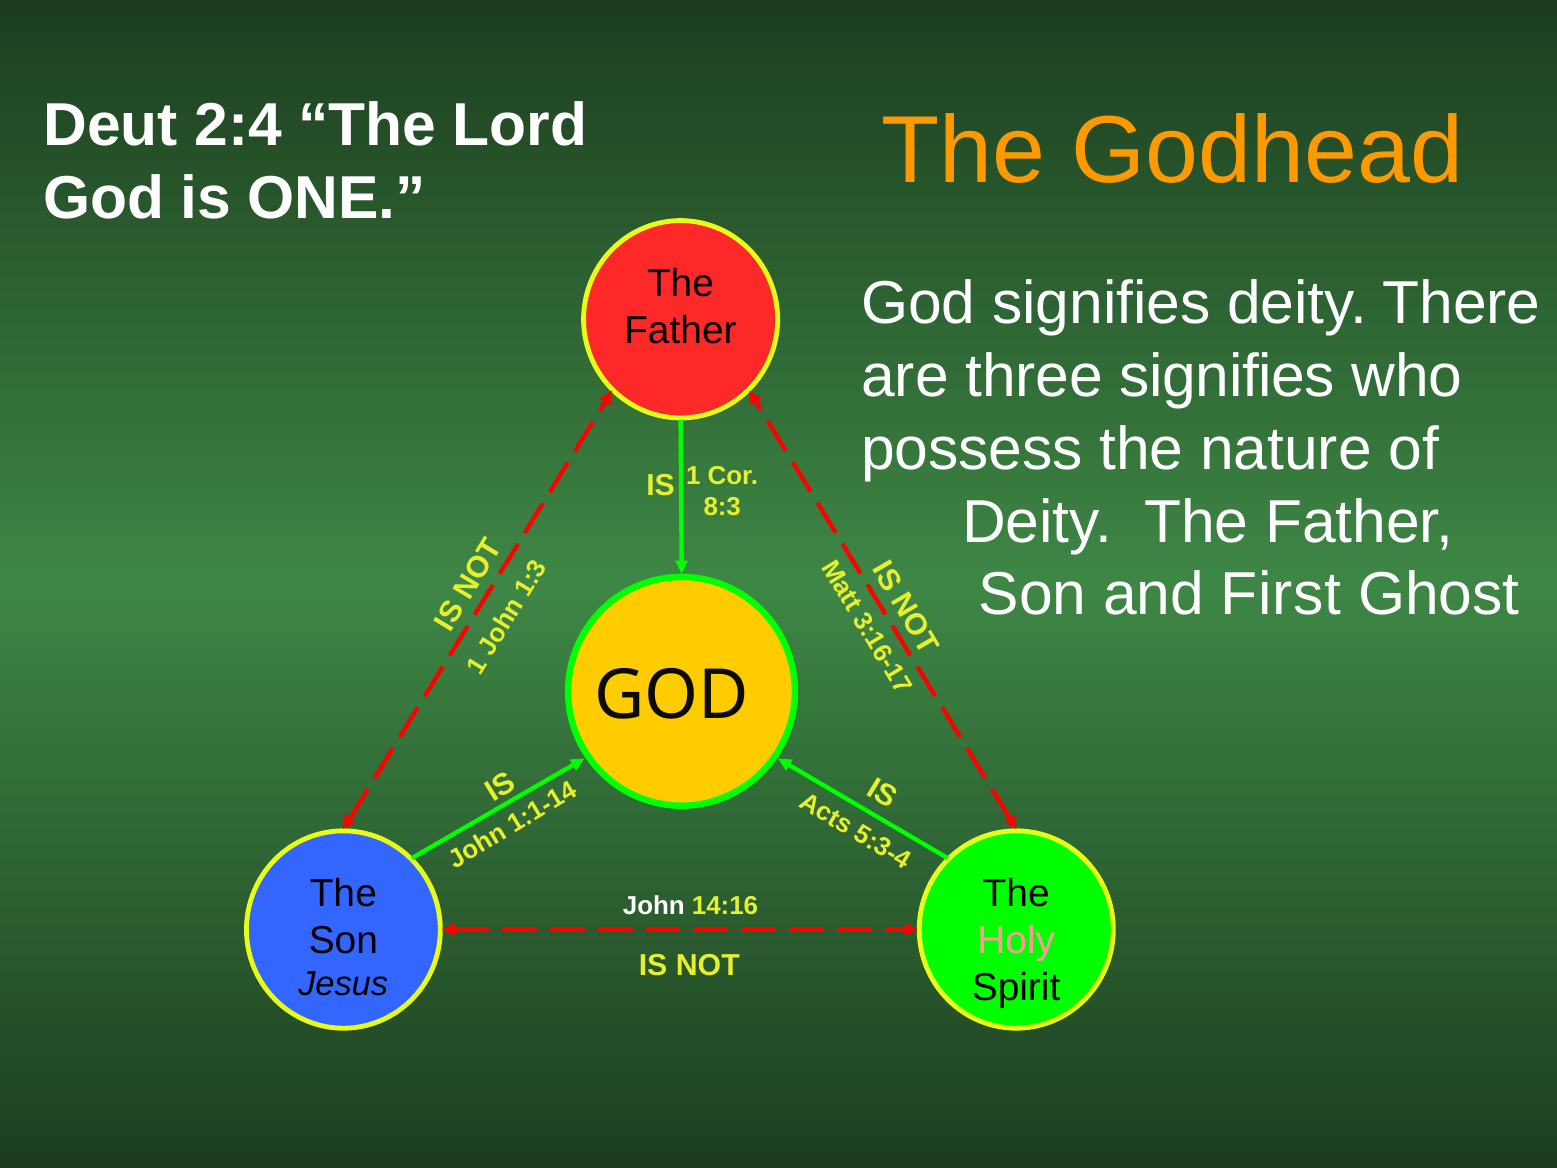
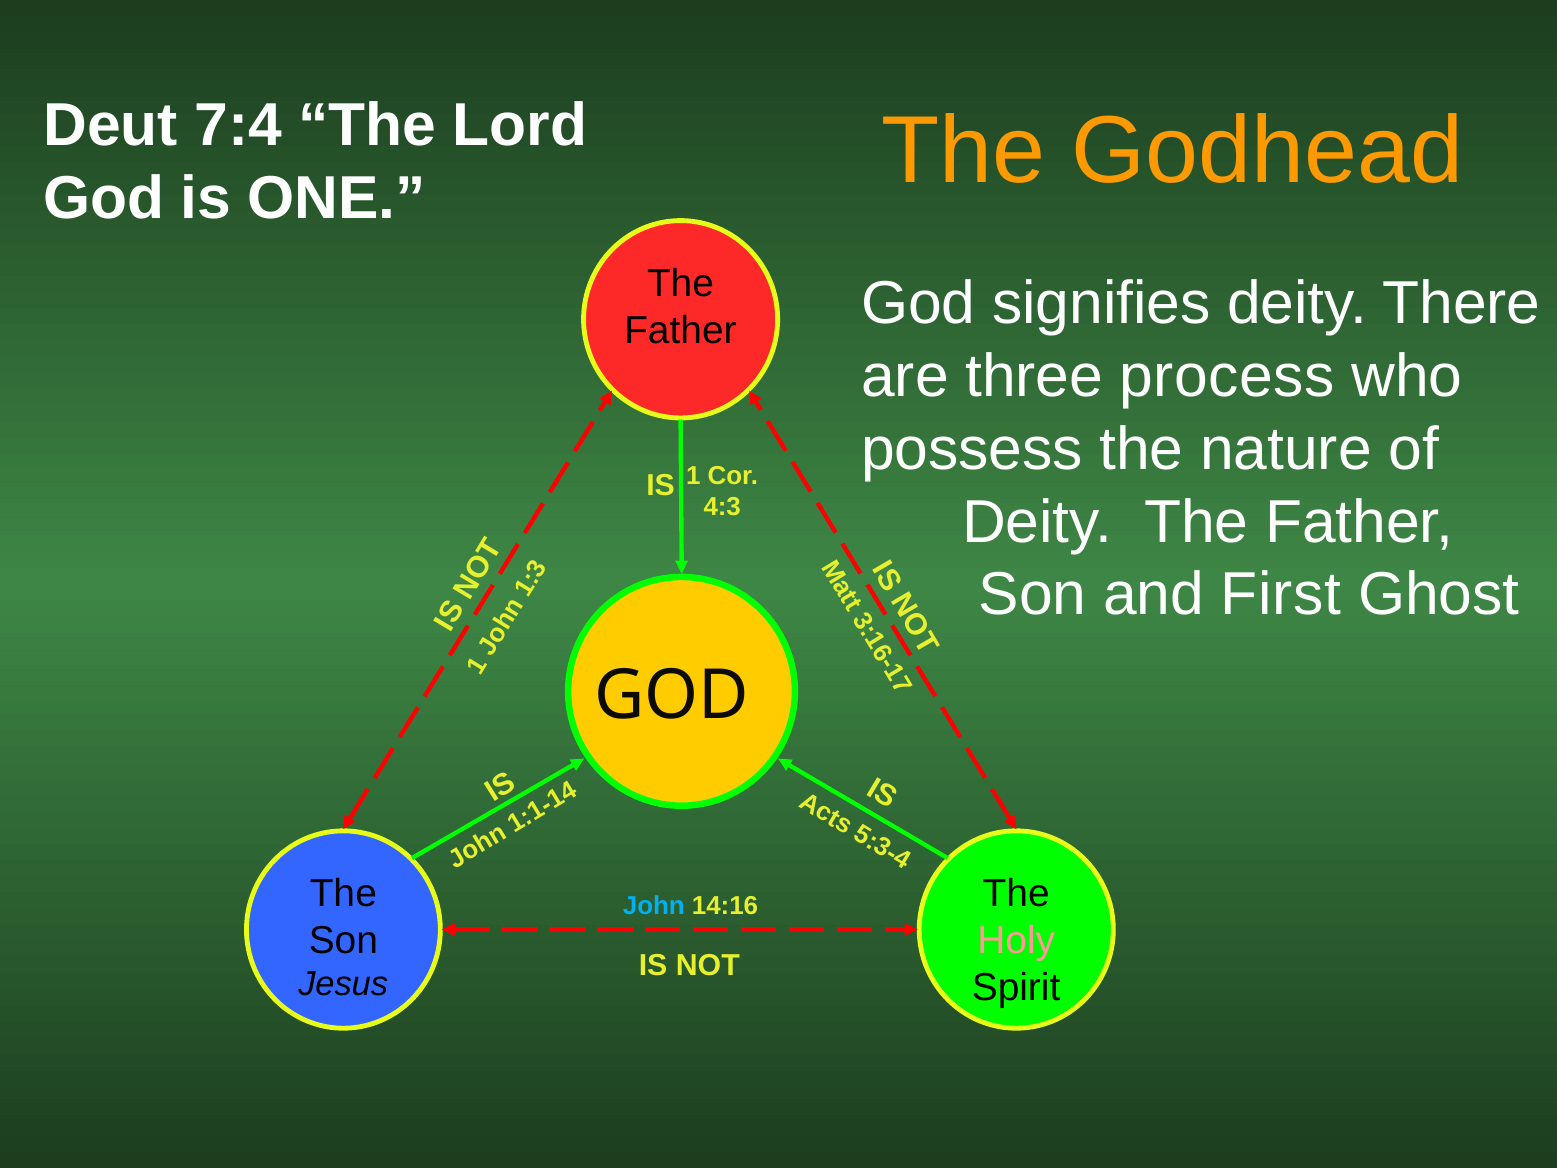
2:4: 2:4 -> 7:4
three signifies: signifies -> process
8:3: 8:3 -> 4:3
John colour: white -> light blue
